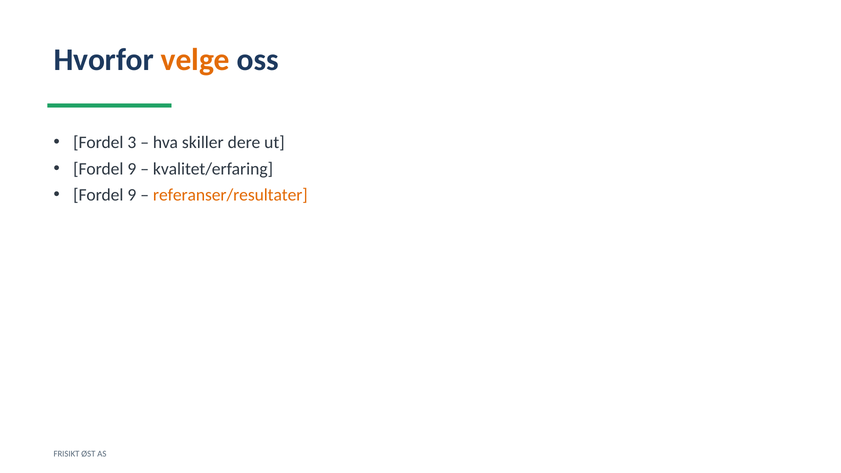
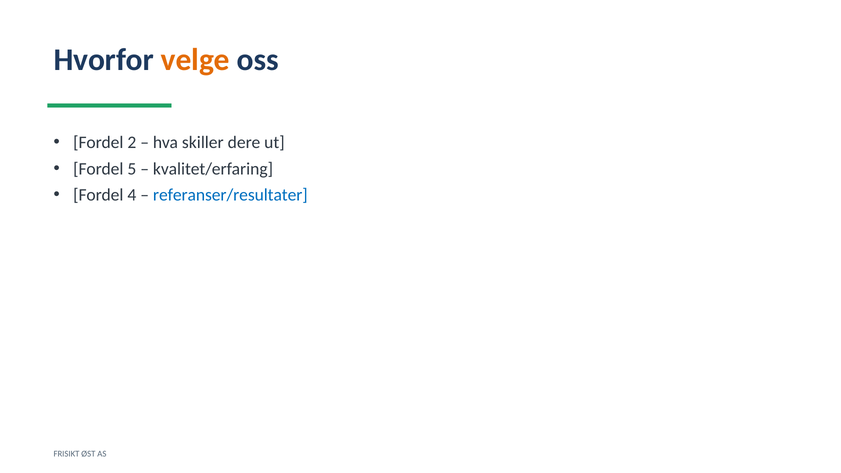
3: 3 -> 2
9 at (132, 169): 9 -> 5
9 at (132, 195): 9 -> 4
referanser/resultater colour: orange -> blue
